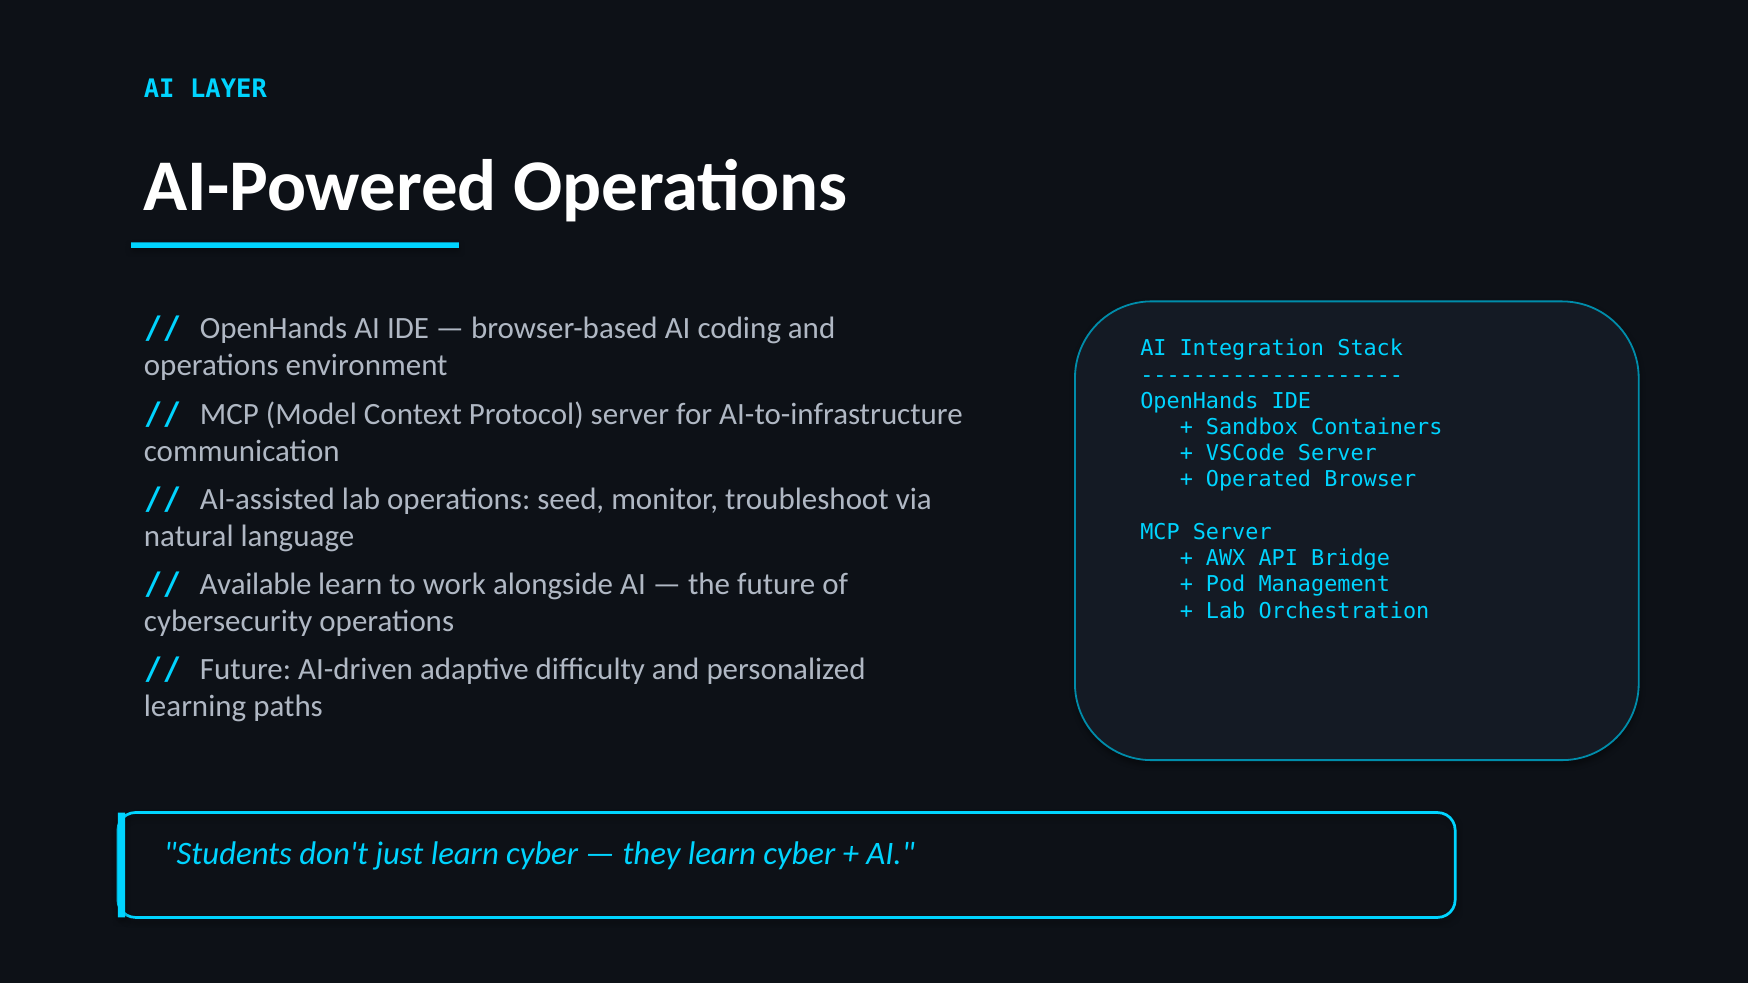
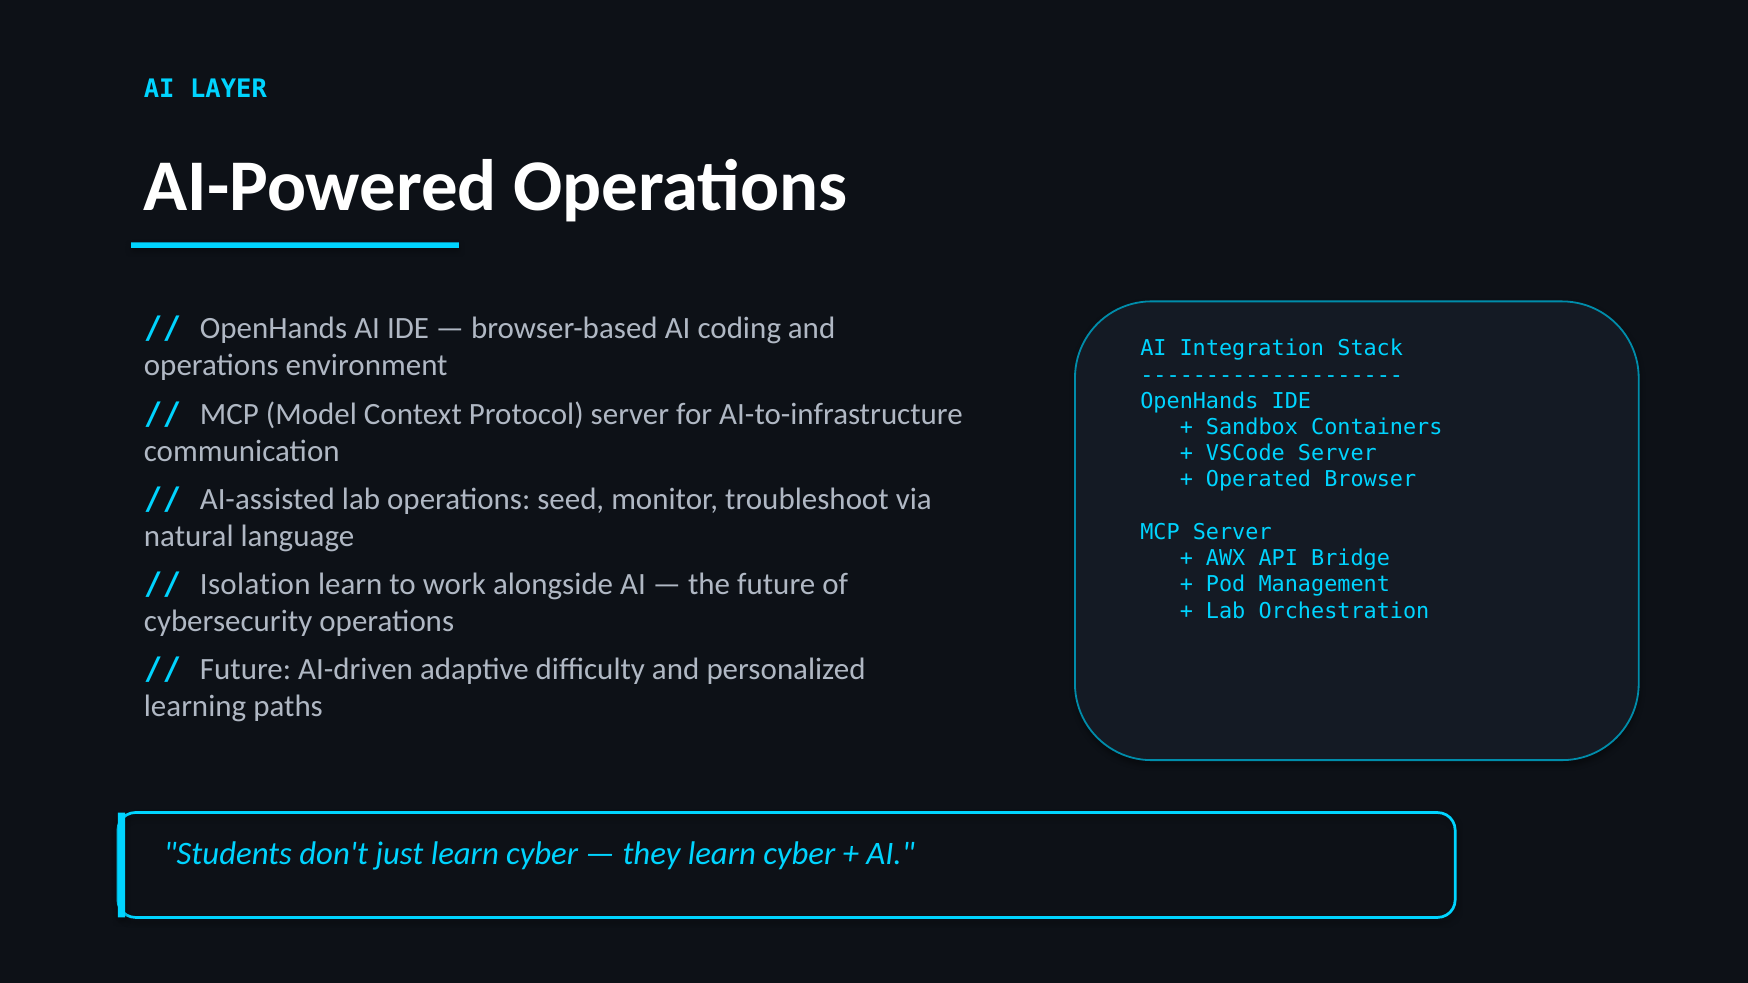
Available: Available -> Isolation
